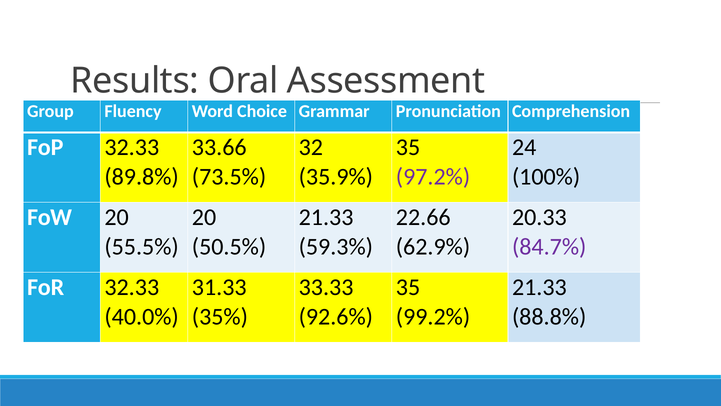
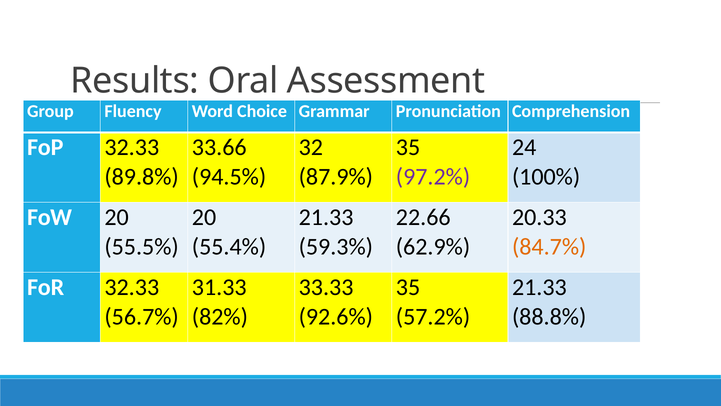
73.5%: 73.5% -> 94.5%
35.9%: 35.9% -> 87.9%
50.5%: 50.5% -> 55.4%
84.7% colour: purple -> orange
40.0%: 40.0% -> 56.7%
35%: 35% -> 82%
99.2%: 99.2% -> 57.2%
